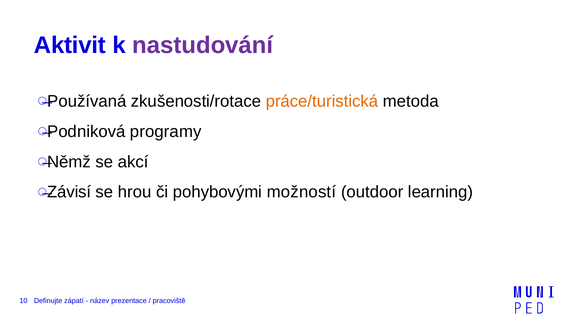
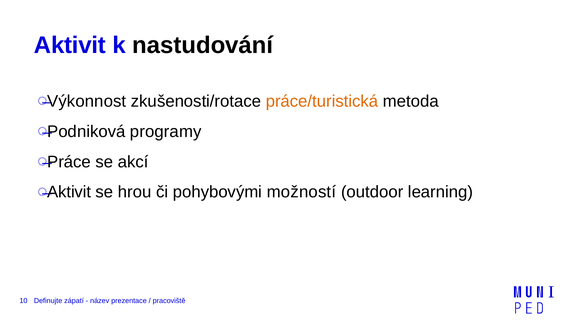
nastudování colour: purple -> black
Používaná: Používaná -> Výkonnost
Němž: Němž -> Práce
Závisí at (69, 192): Závisí -> Aktivit
